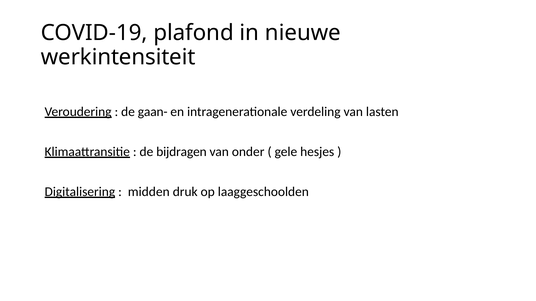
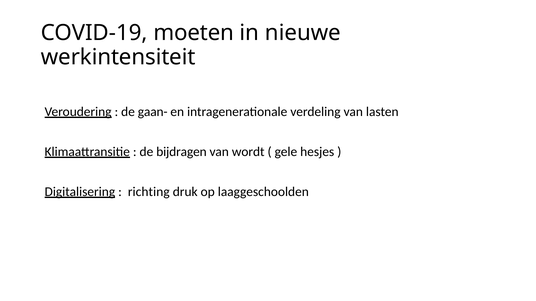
plafond: plafond -> moeten
onder: onder -> wordt
midden: midden -> richting
